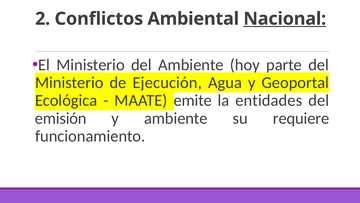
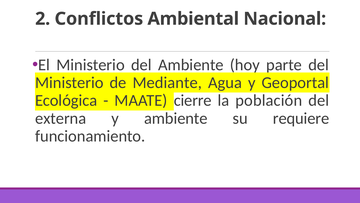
Nacional underline: present -> none
Ejecución: Ejecución -> Mediante
emite: emite -> cierre
entidades: entidades -> población
emisión: emisión -> externa
